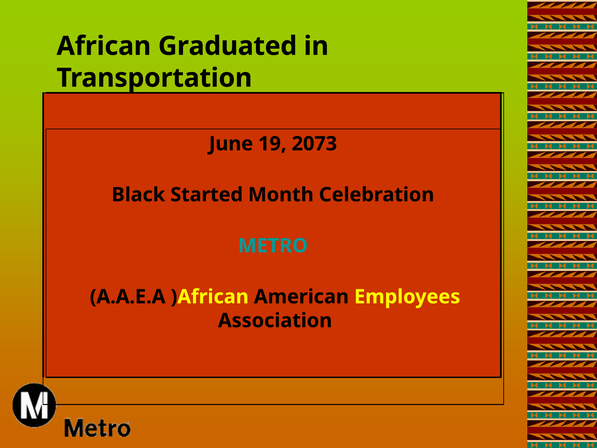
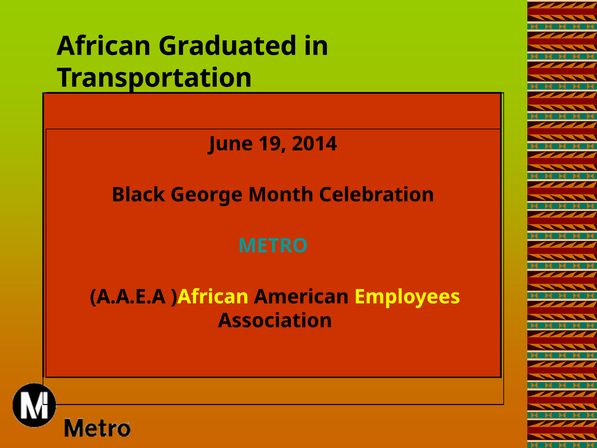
2073: 2073 -> 2014
Started: Started -> George
